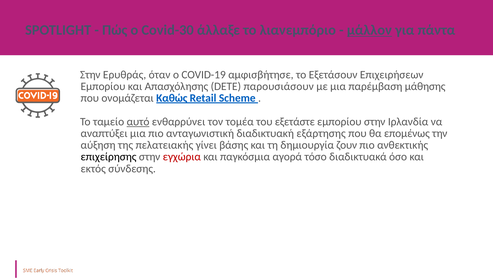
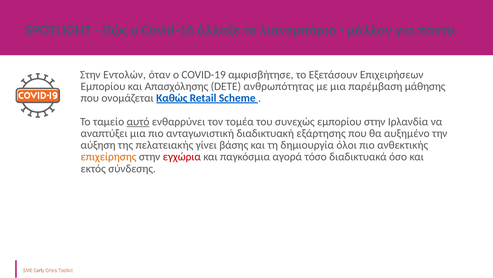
Covid-30: Covid-30 -> Covid-16
μάλλον underline: present -> none
Ερυθράς: Ερυθράς -> Εντολών
παρουσιάσουν: παρουσιάσουν -> ανθρωπότητας
εξετάστε: εξετάστε -> συνεχώς
επομένως: επομένως -> αυξημένο
ζουν: ζουν -> όλοι
επιχείρησης colour: black -> orange
